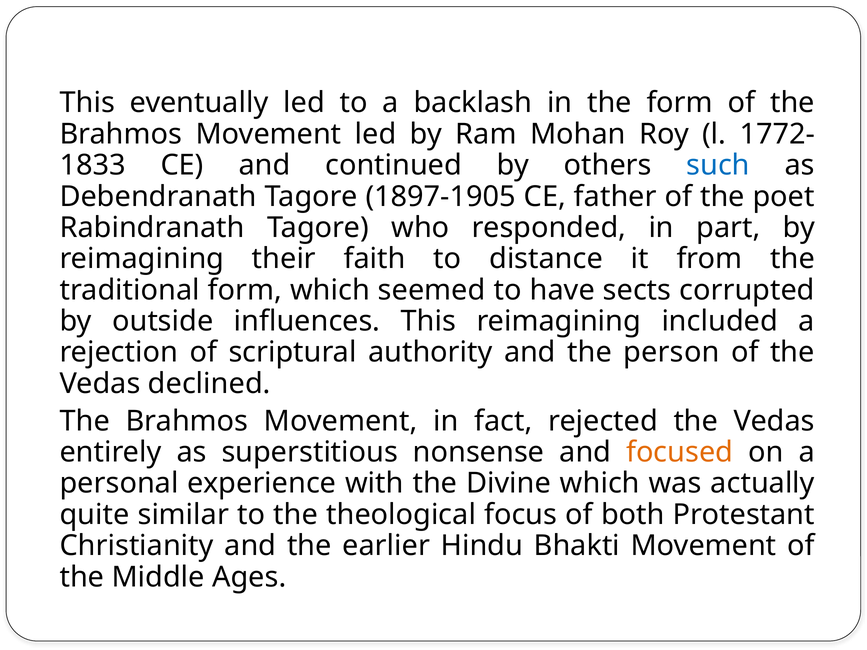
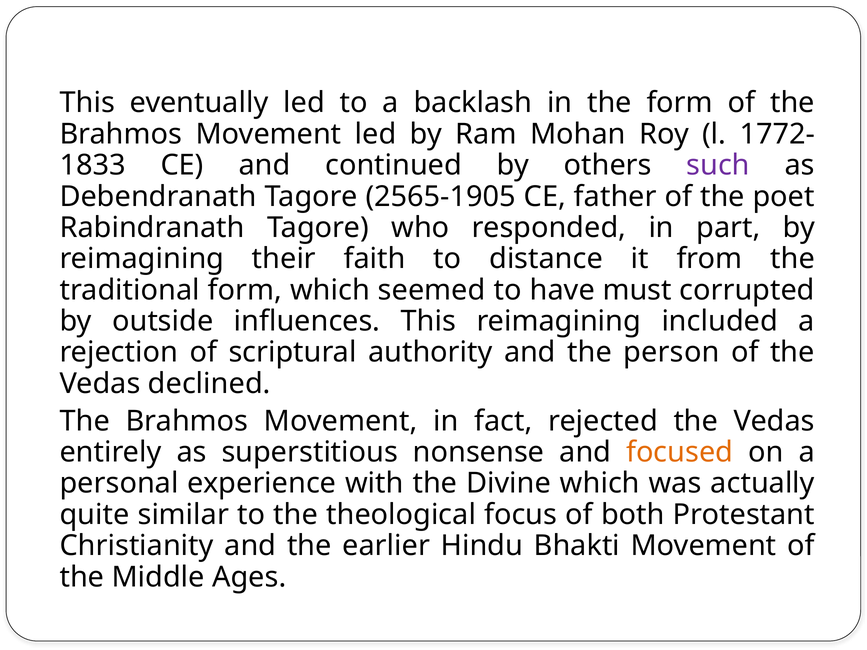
such colour: blue -> purple
1897-1905: 1897-1905 -> 2565-1905
sects: sects -> must
